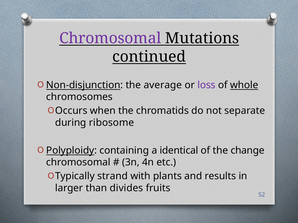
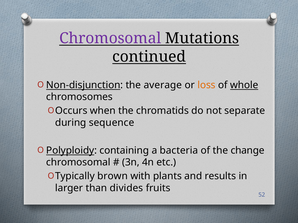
loss colour: purple -> orange
ribosome: ribosome -> sequence
identical: identical -> bacteria
strand: strand -> brown
